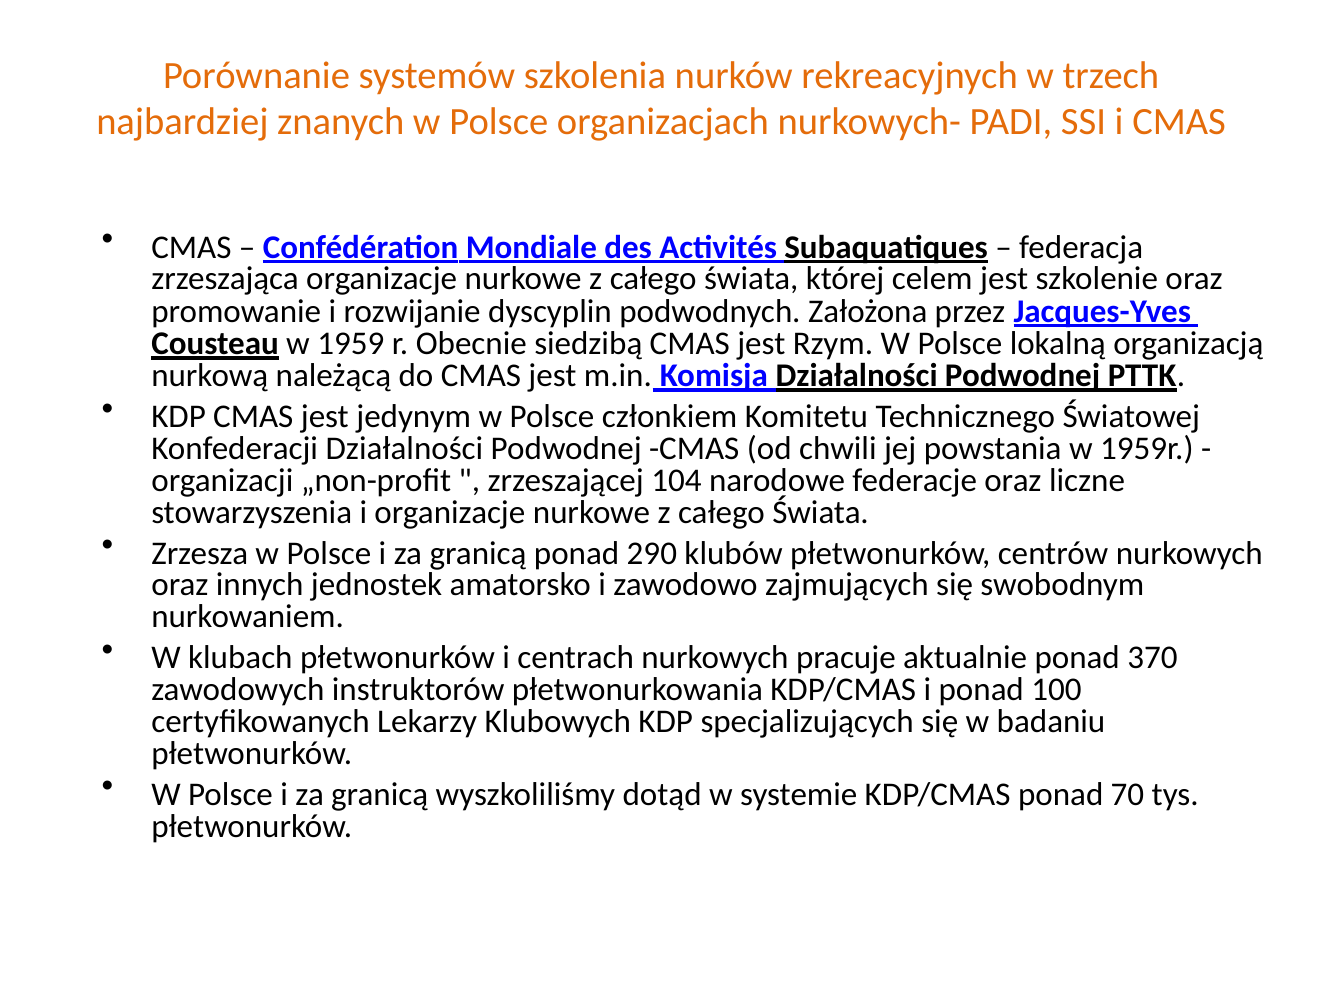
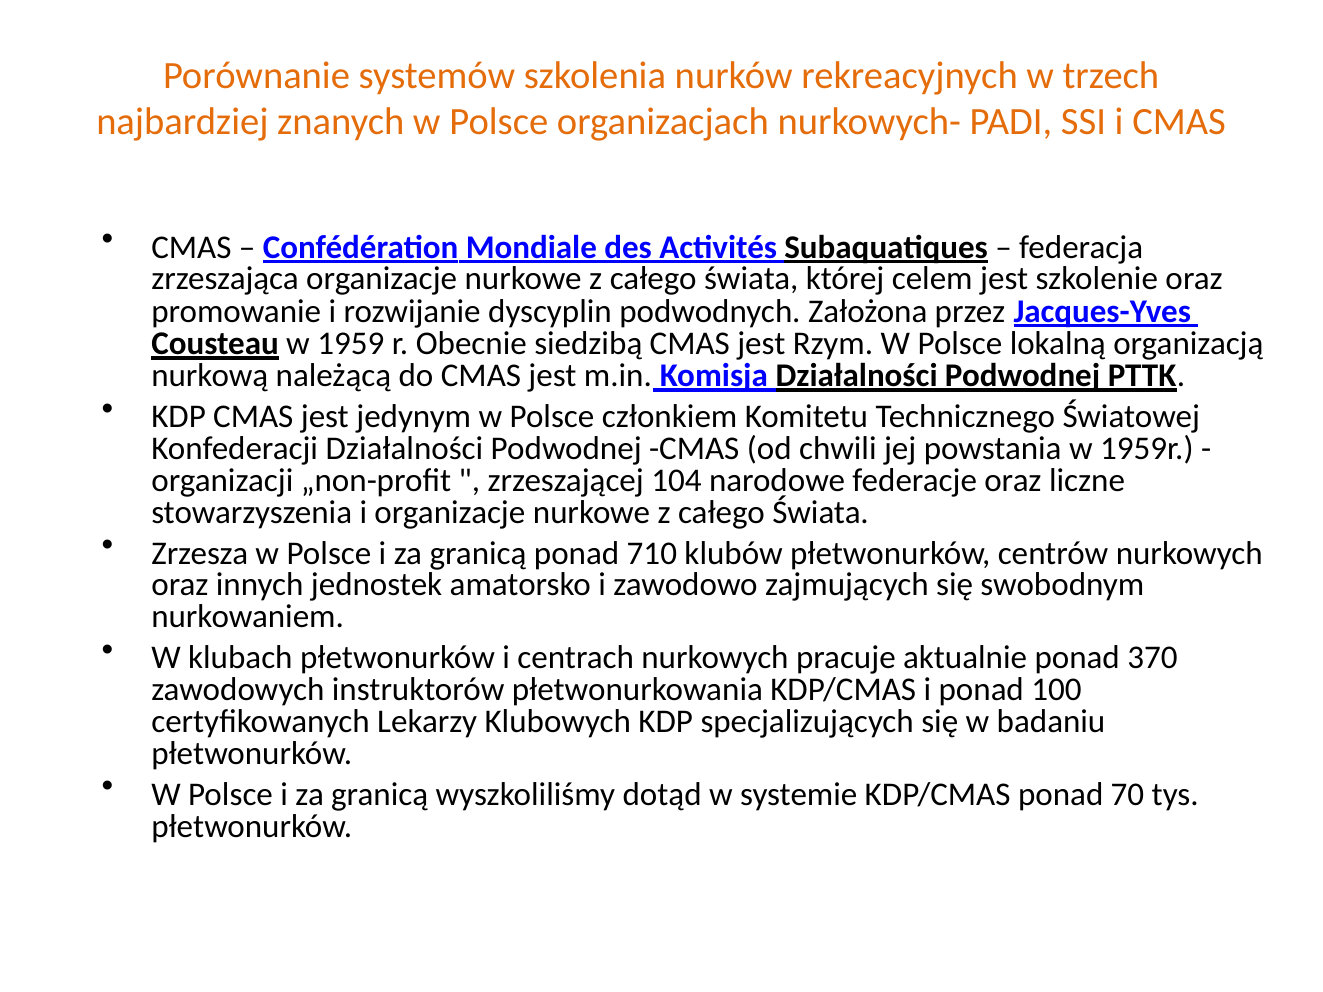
290: 290 -> 710
